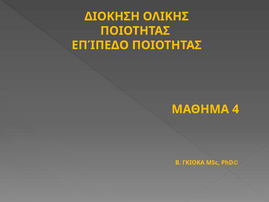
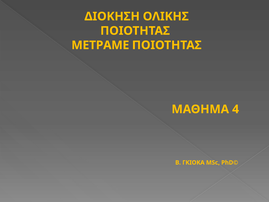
ΕΠΊΠΕΔΟ: ΕΠΊΠΕΔΟ -> ΜΕΤΡΑΜΕ
